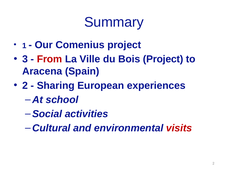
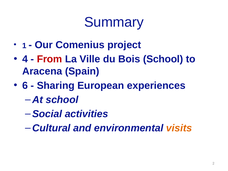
3: 3 -> 4
Bois Project: Project -> School
2 at (25, 85): 2 -> 6
visits colour: red -> orange
